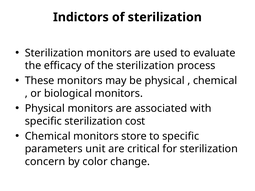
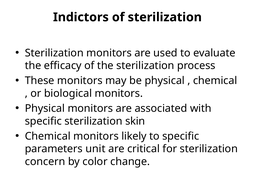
cost: cost -> skin
store: store -> likely
